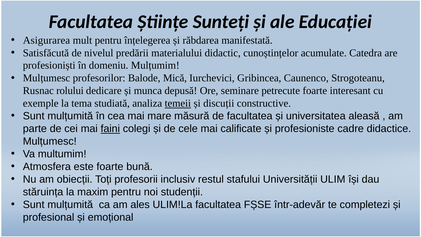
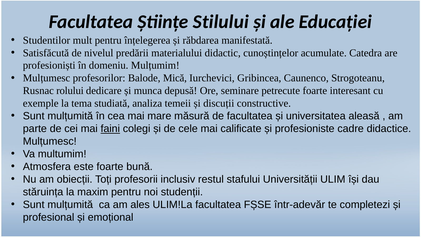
Sunteți: Sunteți -> Stilului
Asigurarea: Asigurarea -> Studentilor
temeii underline: present -> none
